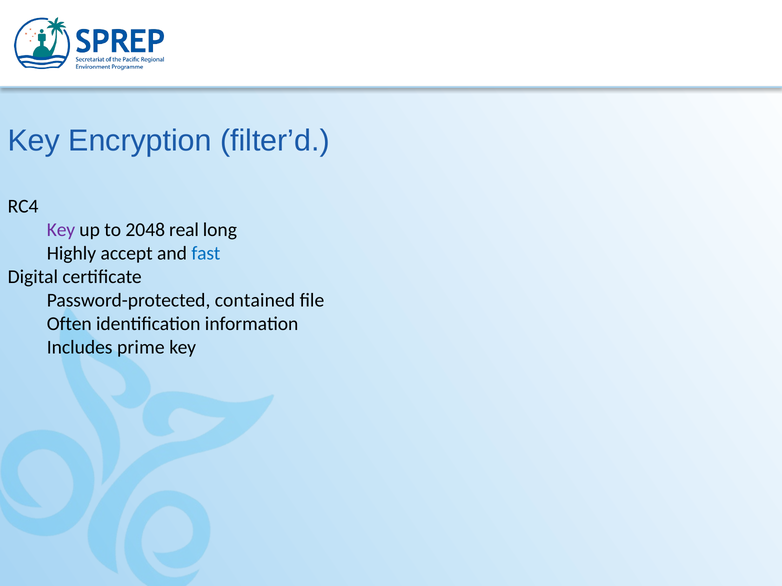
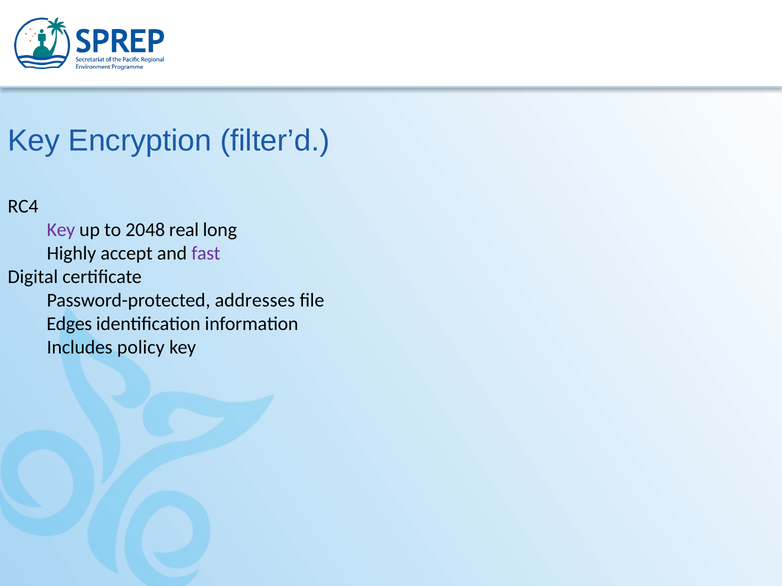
fast colour: blue -> purple
contained: contained -> addresses
Often: Often -> Edges
prime: prime -> policy
